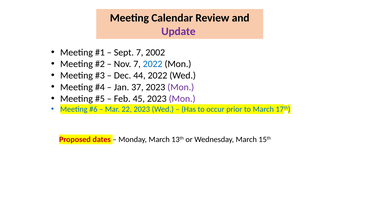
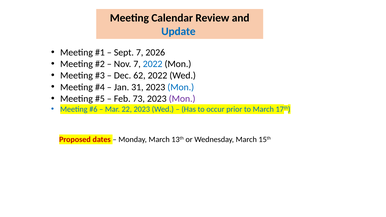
Update colour: purple -> blue
2002: 2002 -> 2026
44: 44 -> 62
37: 37 -> 31
Mon at (181, 87) colour: purple -> blue
45: 45 -> 73
